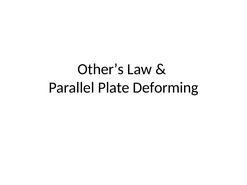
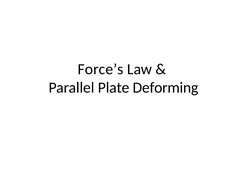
Other’s: Other’s -> Force’s
